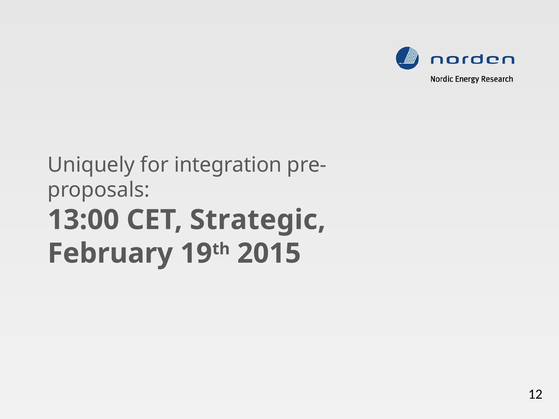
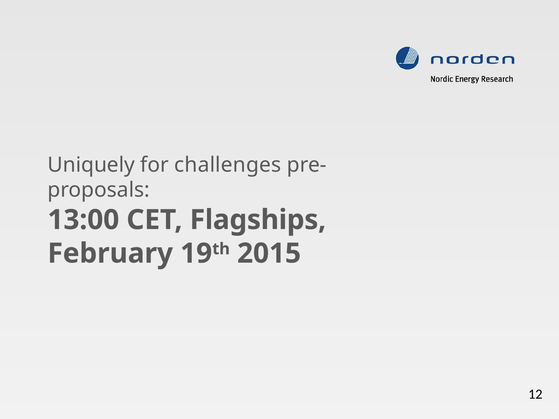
integration: integration -> challenges
Strategic: Strategic -> Flagships
